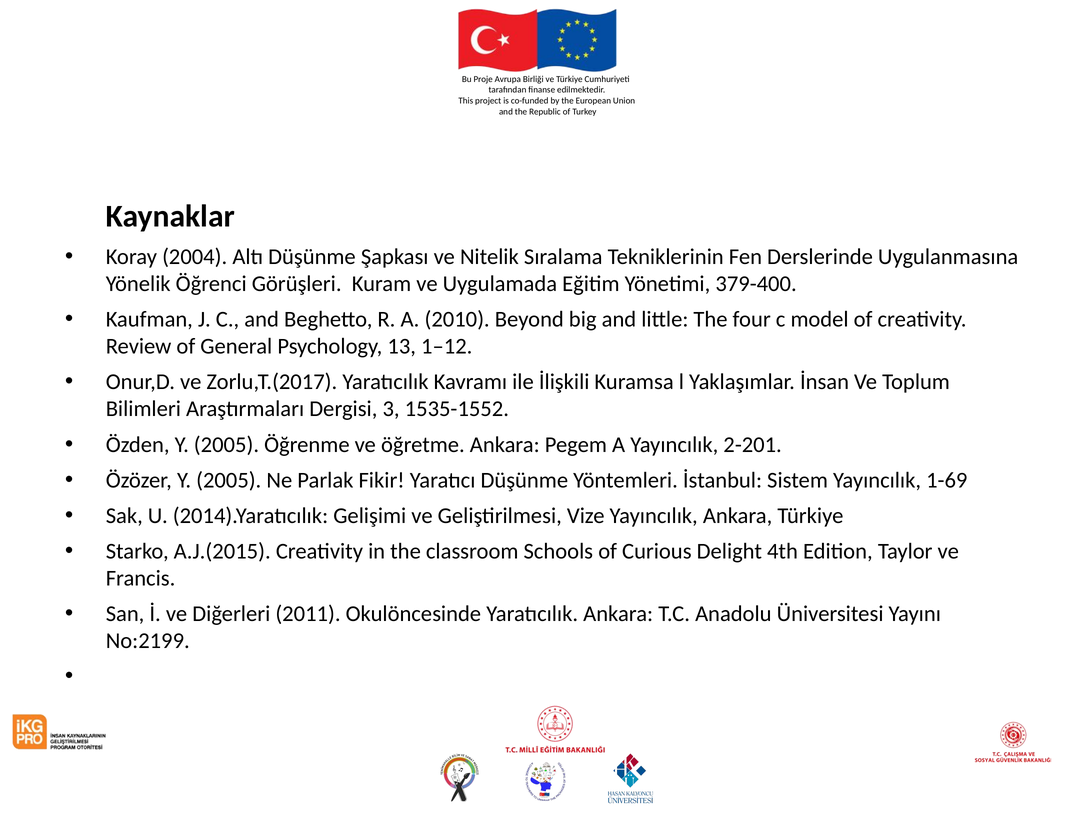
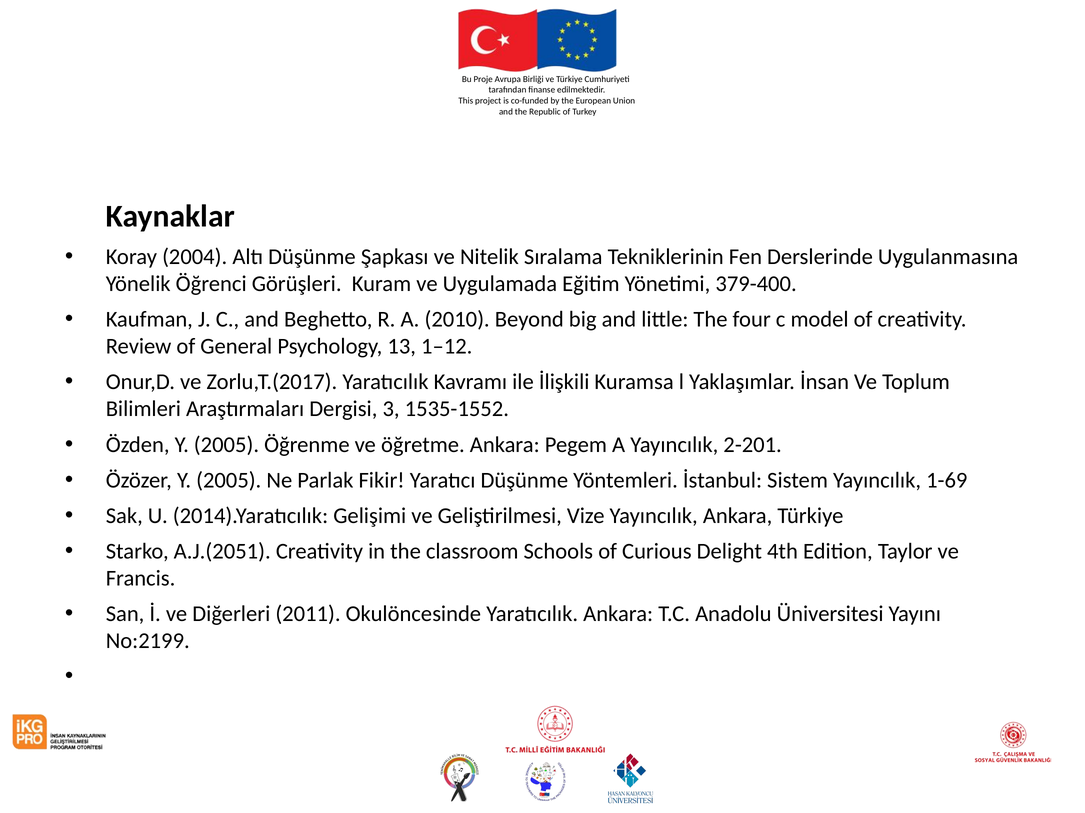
A.J.(2015: A.J.(2015 -> A.J.(2051
